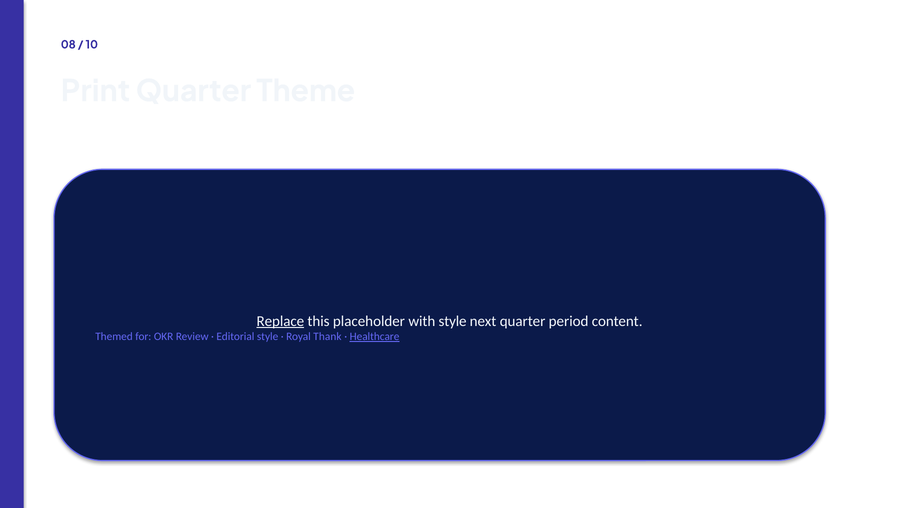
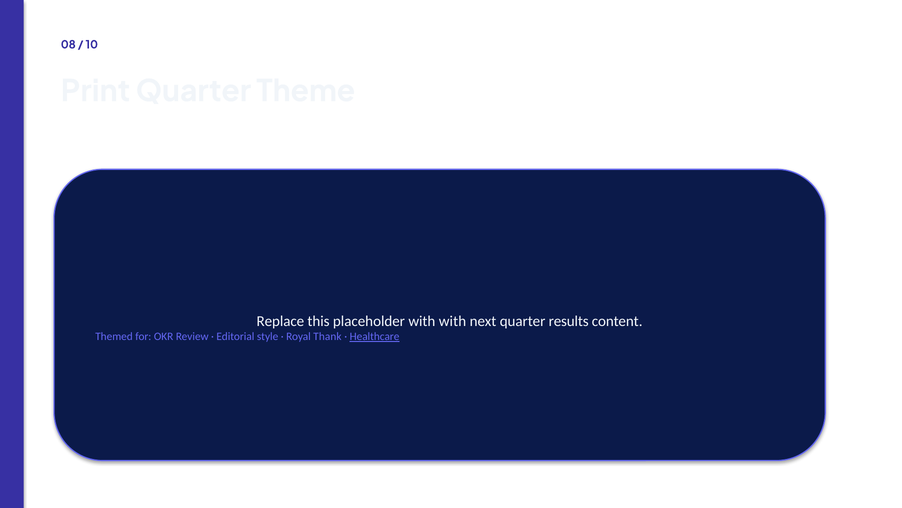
Replace underline: present -> none
with style: style -> with
period: period -> results
